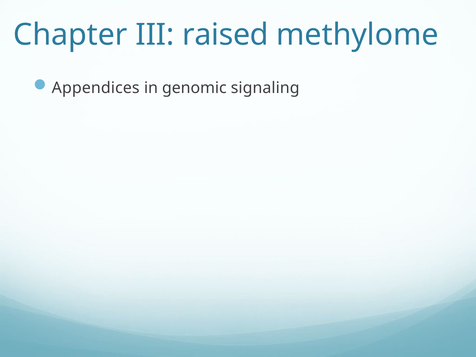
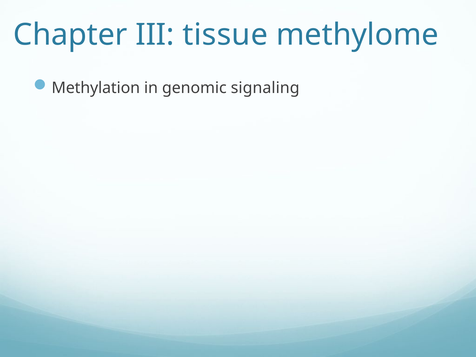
raised: raised -> tissue
Appendices: Appendices -> Methylation
